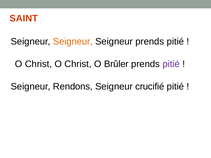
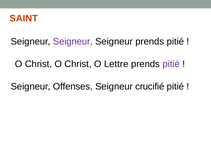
Seigneur at (73, 42) colour: orange -> purple
Brûler: Brûler -> Lettre
Rendons: Rendons -> Offenses
